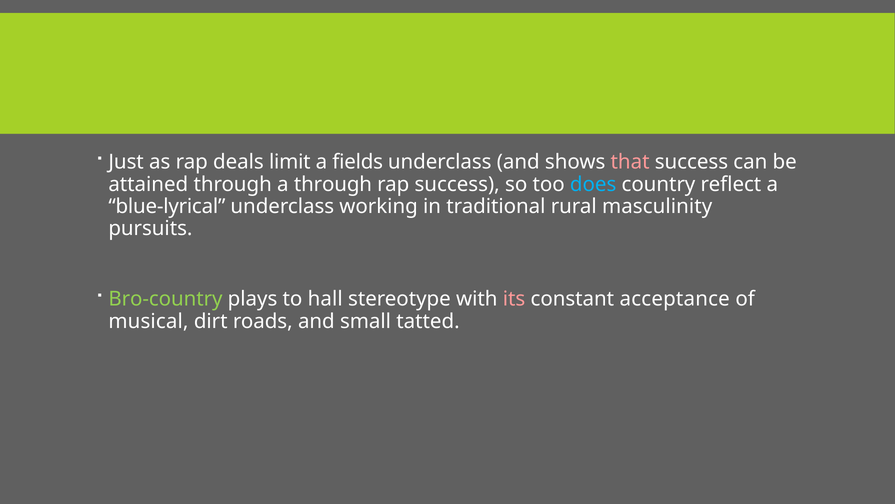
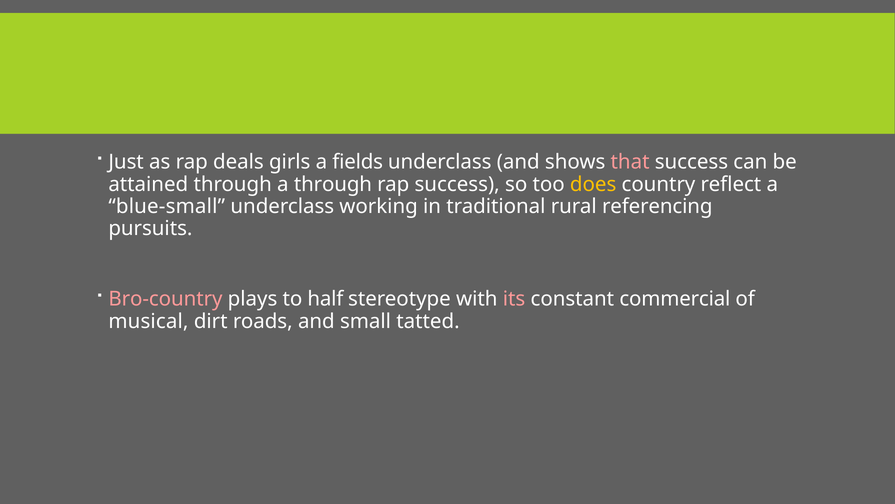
limit: limit -> girls
does colour: light blue -> yellow
blue-lyrical: blue-lyrical -> blue-small
masculinity: masculinity -> referencing
Bro-country colour: light green -> pink
hall: hall -> half
acceptance: acceptance -> commercial
